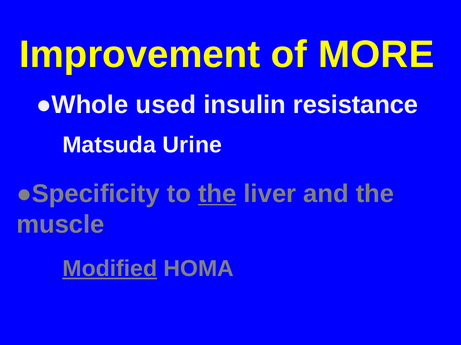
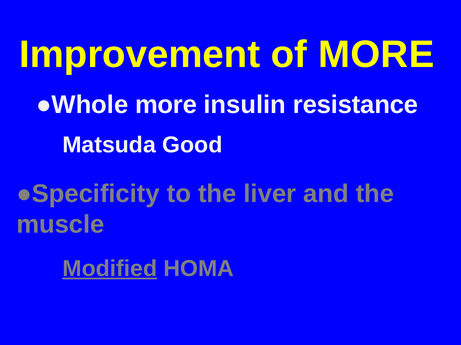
●Whole used: used -> more
Urine: Urine -> Good
the at (217, 194) underline: present -> none
